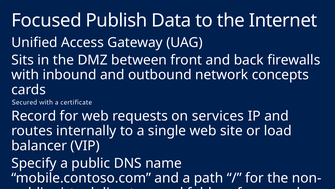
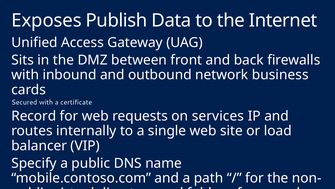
Focused: Focused -> Exposes
concepts: concepts -> business
